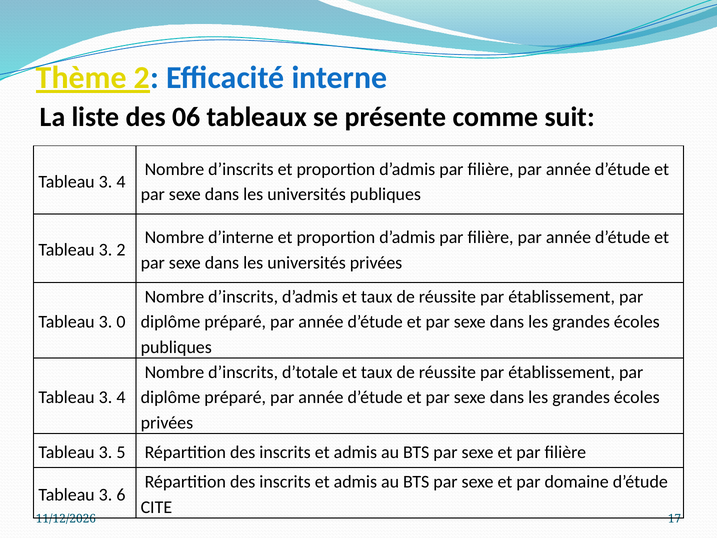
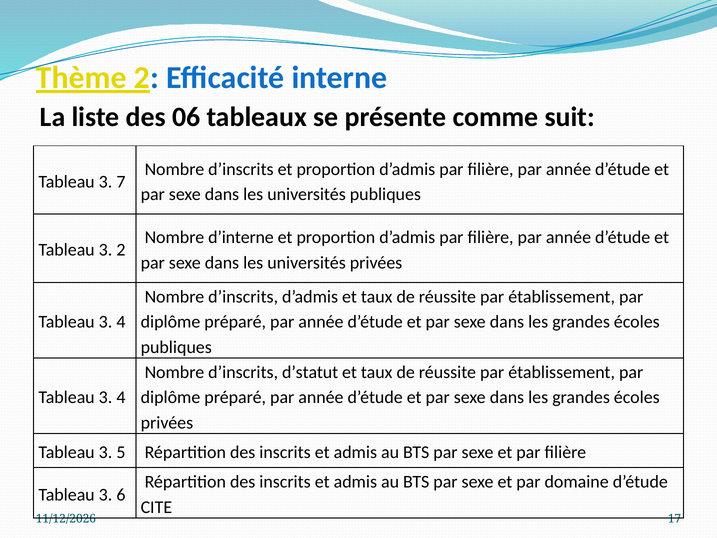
4 at (121, 182): 4 -> 7
0 at (121, 322): 0 -> 4
d’totale: d’totale -> d’statut
